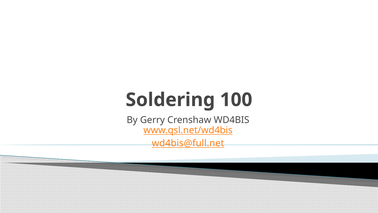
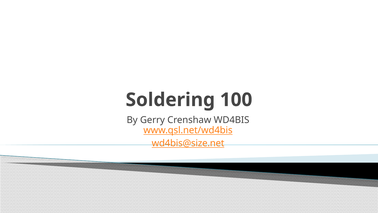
wd4bis@full.net: wd4bis@full.net -> wd4bis@size.net
